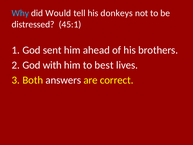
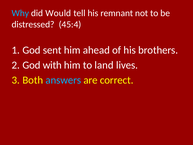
donkeys: donkeys -> remnant
45:1: 45:1 -> 45:4
best: best -> land
answers colour: white -> light blue
